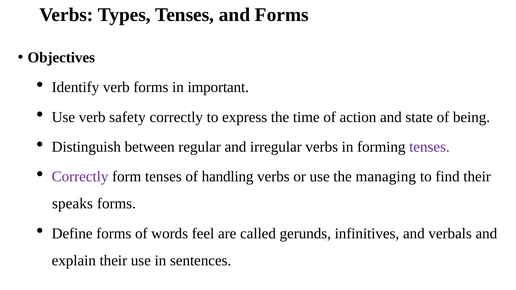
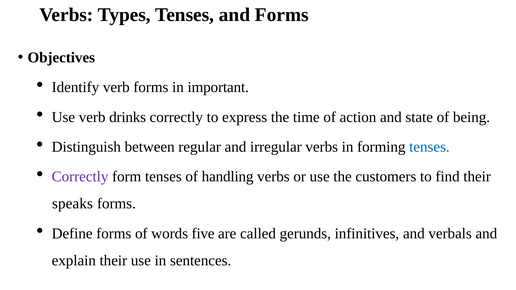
safety: safety -> drinks
tenses at (429, 147) colour: purple -> blue
managing: managing -> customers
feel: feel -> five
